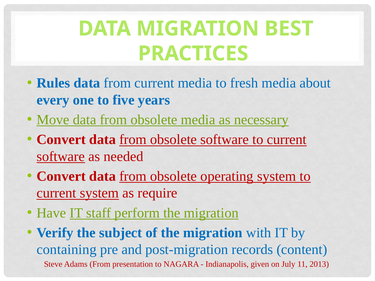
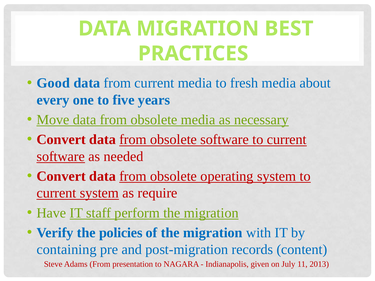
Rules: Rules -> Good
subject: subject -> policies
